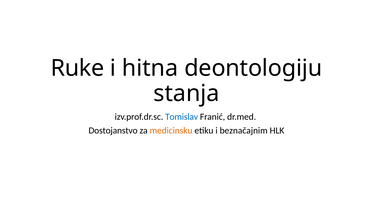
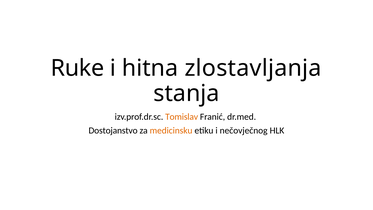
deontologiju: deontologiju -> zlostavljanja
Tomislav colour: blue -> orange
beznačajnim: beznačajnim -> nečovječnog
